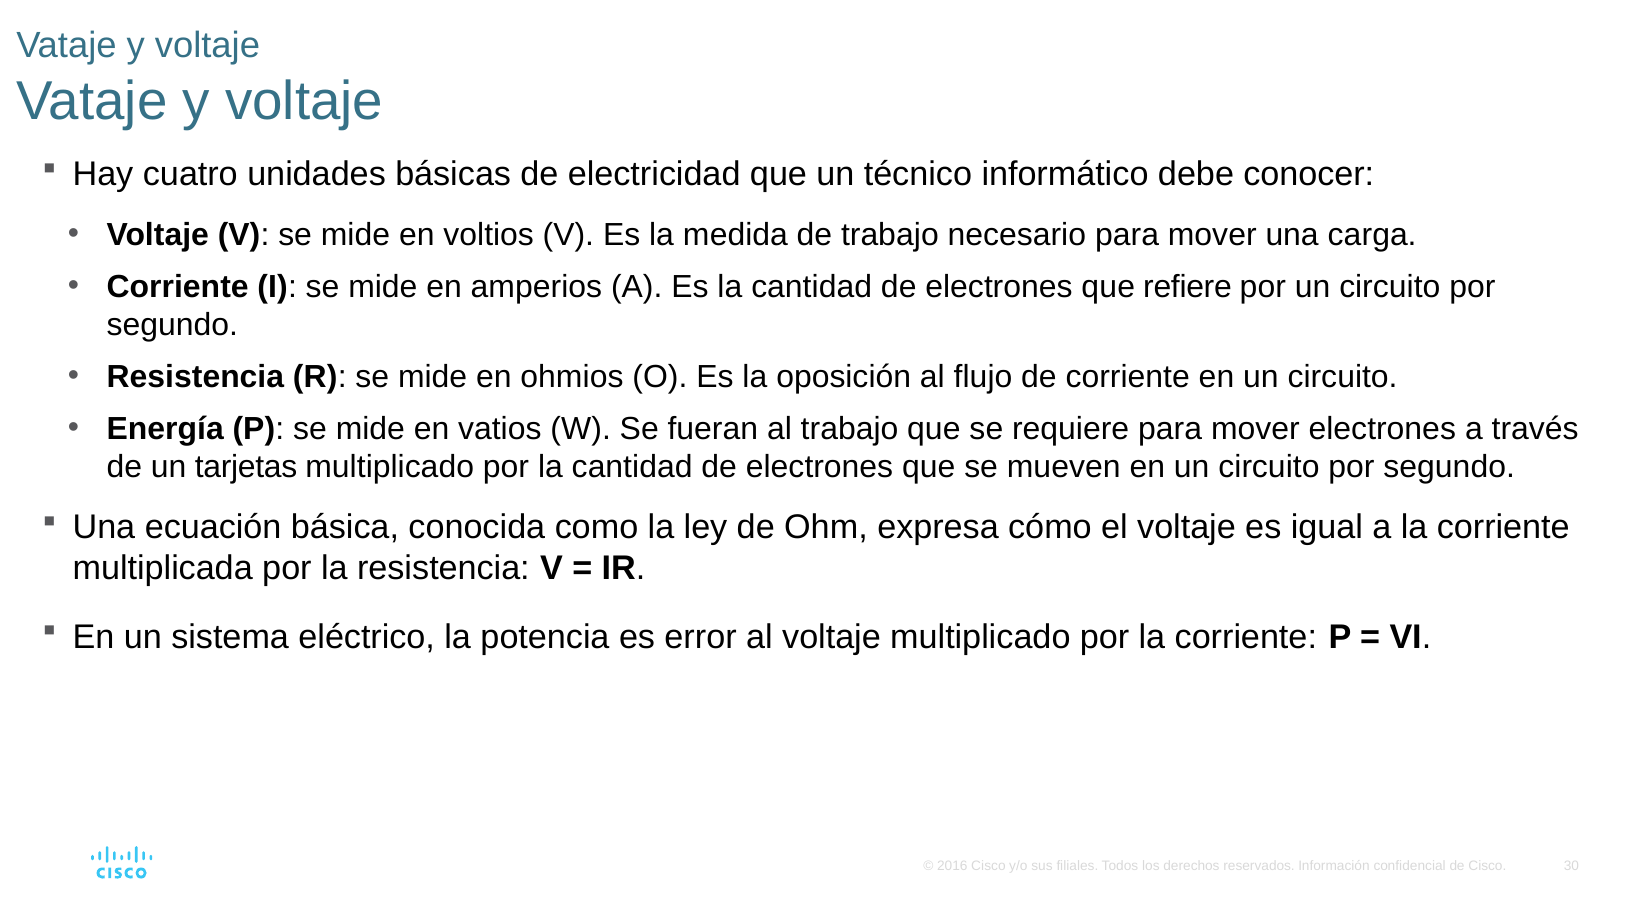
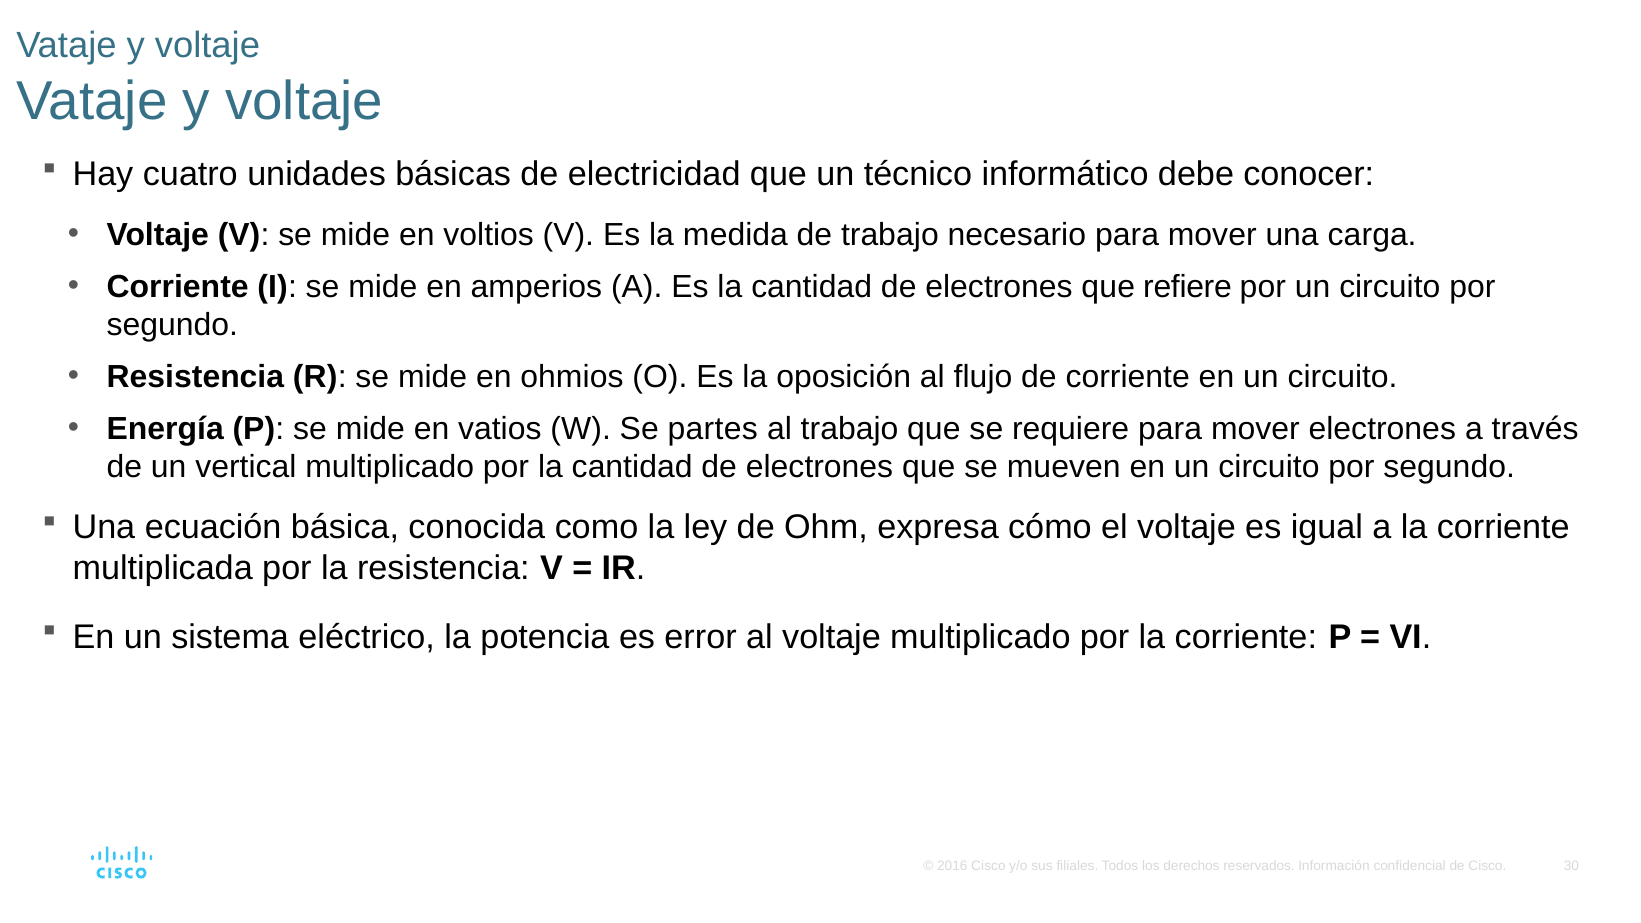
fueran: fueran -> partes
tarjetas: tarjetas -> vertical
